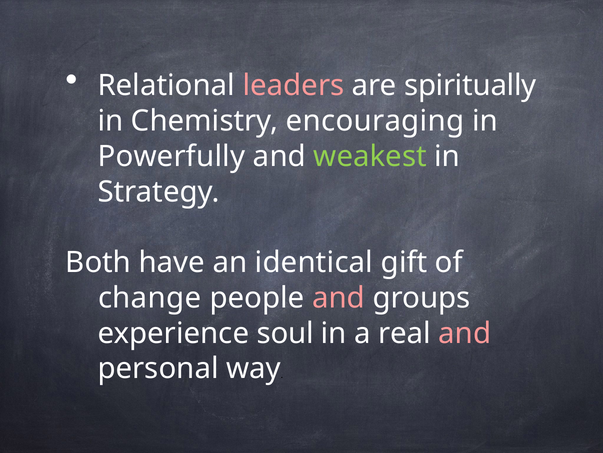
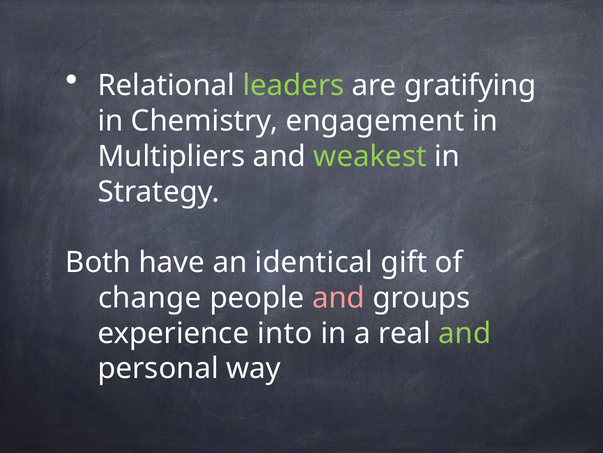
leaders colour: pink -> light green
spiritually: spiritually -> gratifying
encouraging: encouraging -> engagement
Powerfully: Powerfully -> Multipliers
soul: soul -> into
and at (465, 333) colour: pink -> light green
